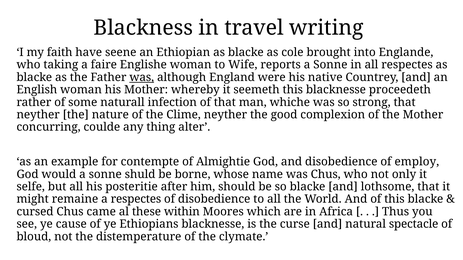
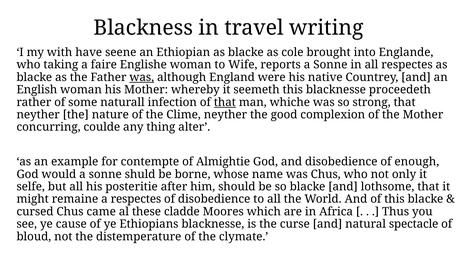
faith: faith -> with
that at (225, 102) underline: none -> present
employ: employ -> enough
within: within -> cladde
